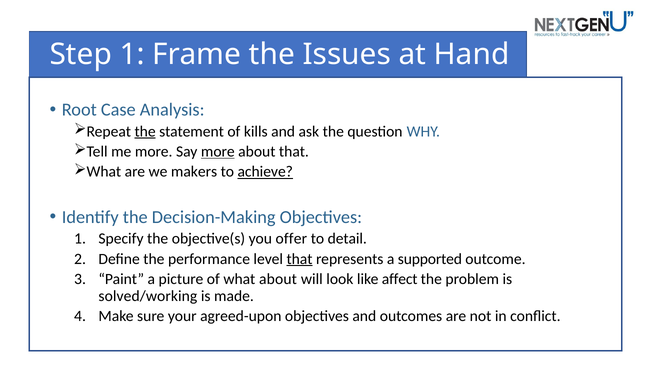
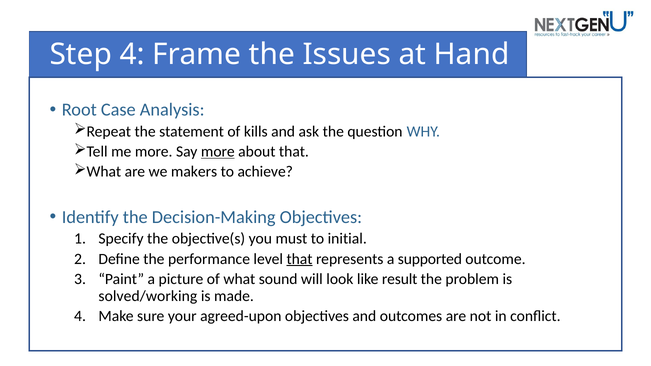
Step 1: 1 -> 4
the at (145, 131) underline: present -> none
achieve underline: present -> none
offer: offer -> must
detail: detail -> initial
what about: about -> sound
affect: affect -> result
